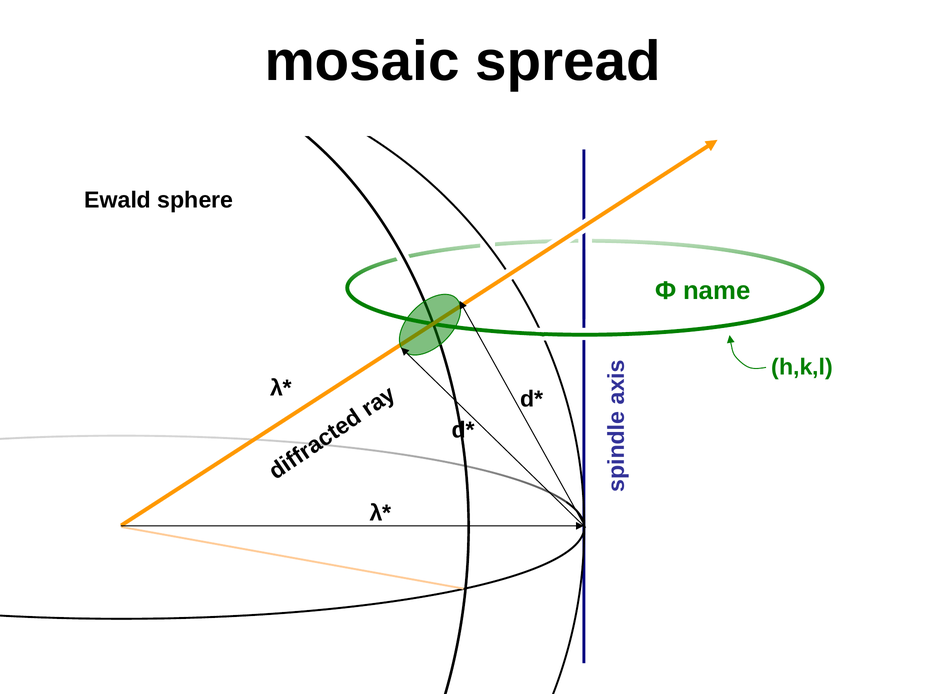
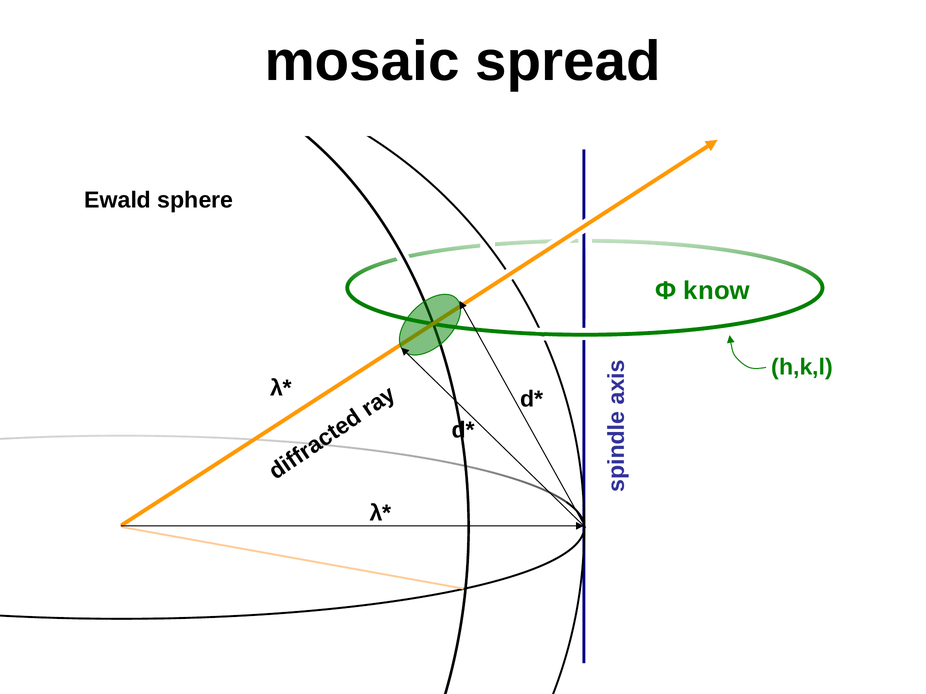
name: name -> know
